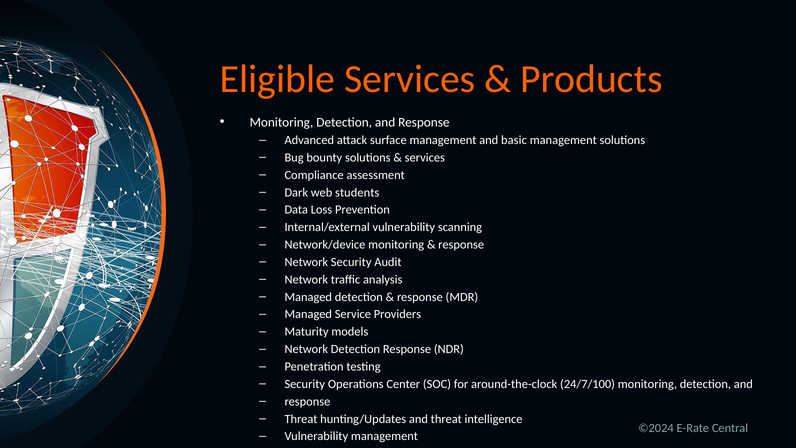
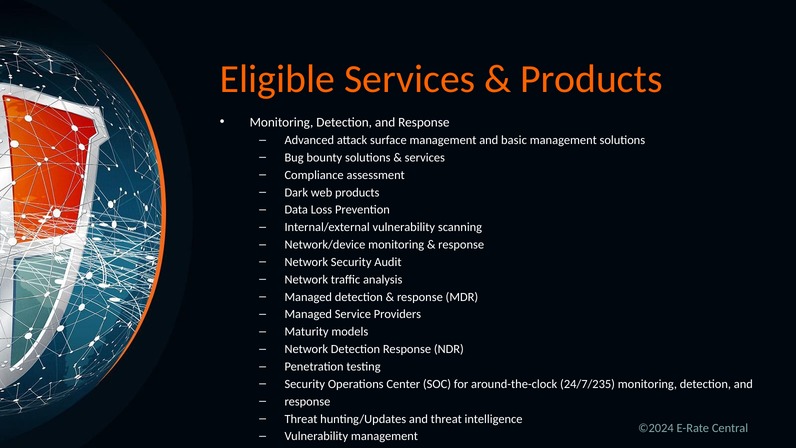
web students: students -> products
24/7/100: 24/7/100 -> 24/7/235
